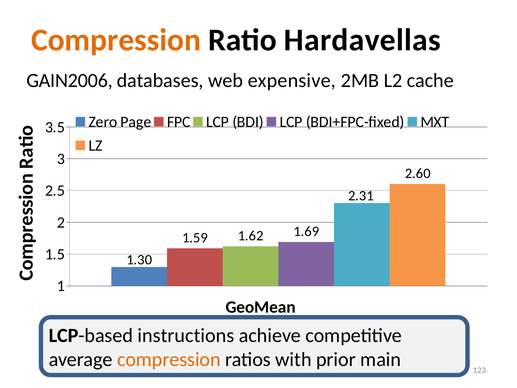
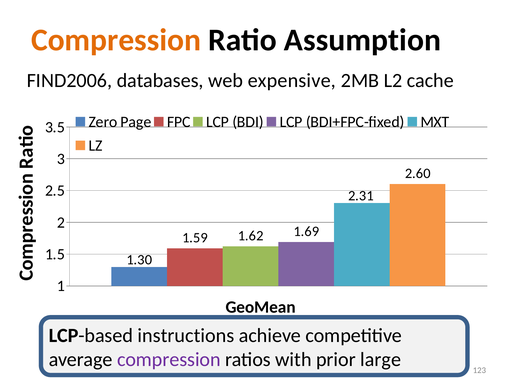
Hardavellas: Hardavellas -> Assumption
GAIN2006: GAIN2006 -> FIND2006
compression at (169, 359) colour: orange -> purple
main: main -> large
